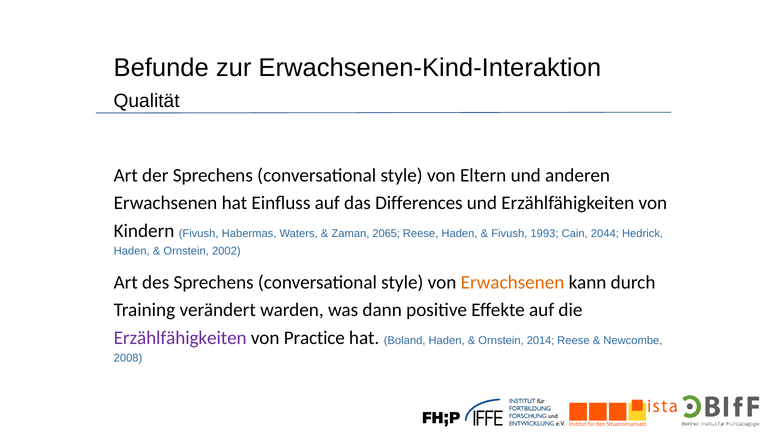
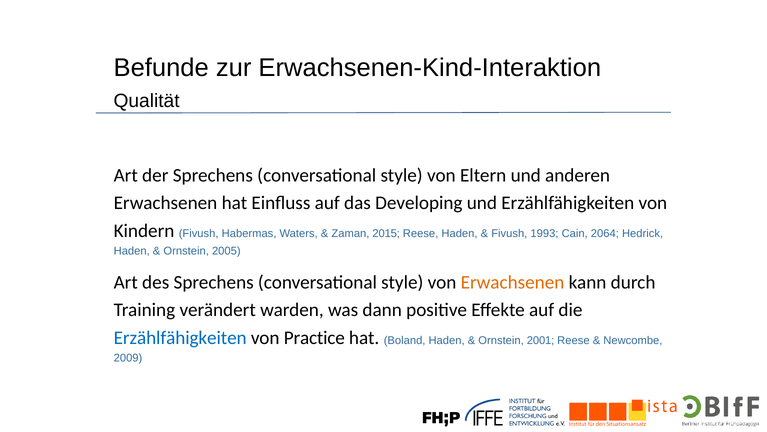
Differences: Differences -> Developing
2065: 2065 -> 2015
2044: 2044 -> 2064
2002: 2002 -> 2005
Erzählfähigkeiten at (180, 337) colour: purple -> blue
2014: 2014 -> 2001
2008: 2008 -> 2009
